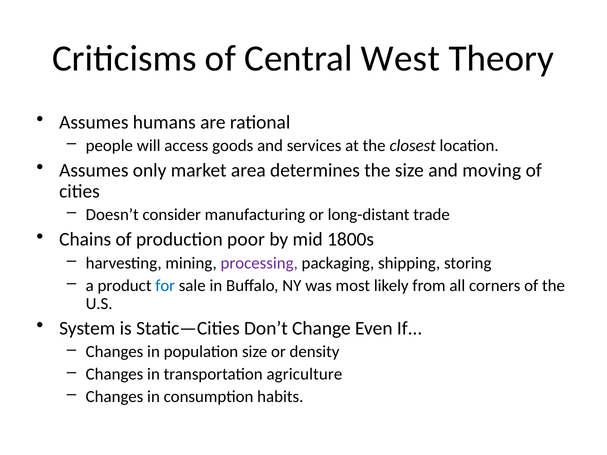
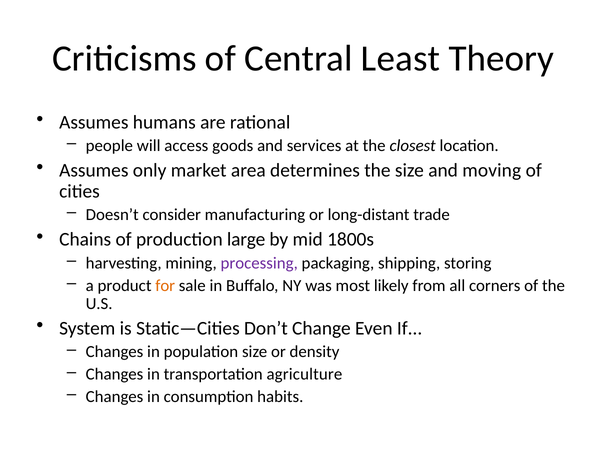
West: West -> Least
poor: poor -> large
for colour: blue -> orange
